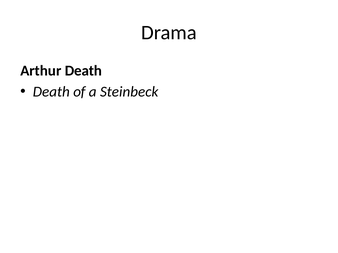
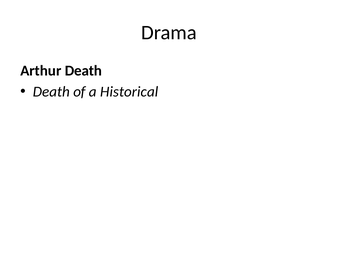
Steinbeck: Steinbeck -> Historical
